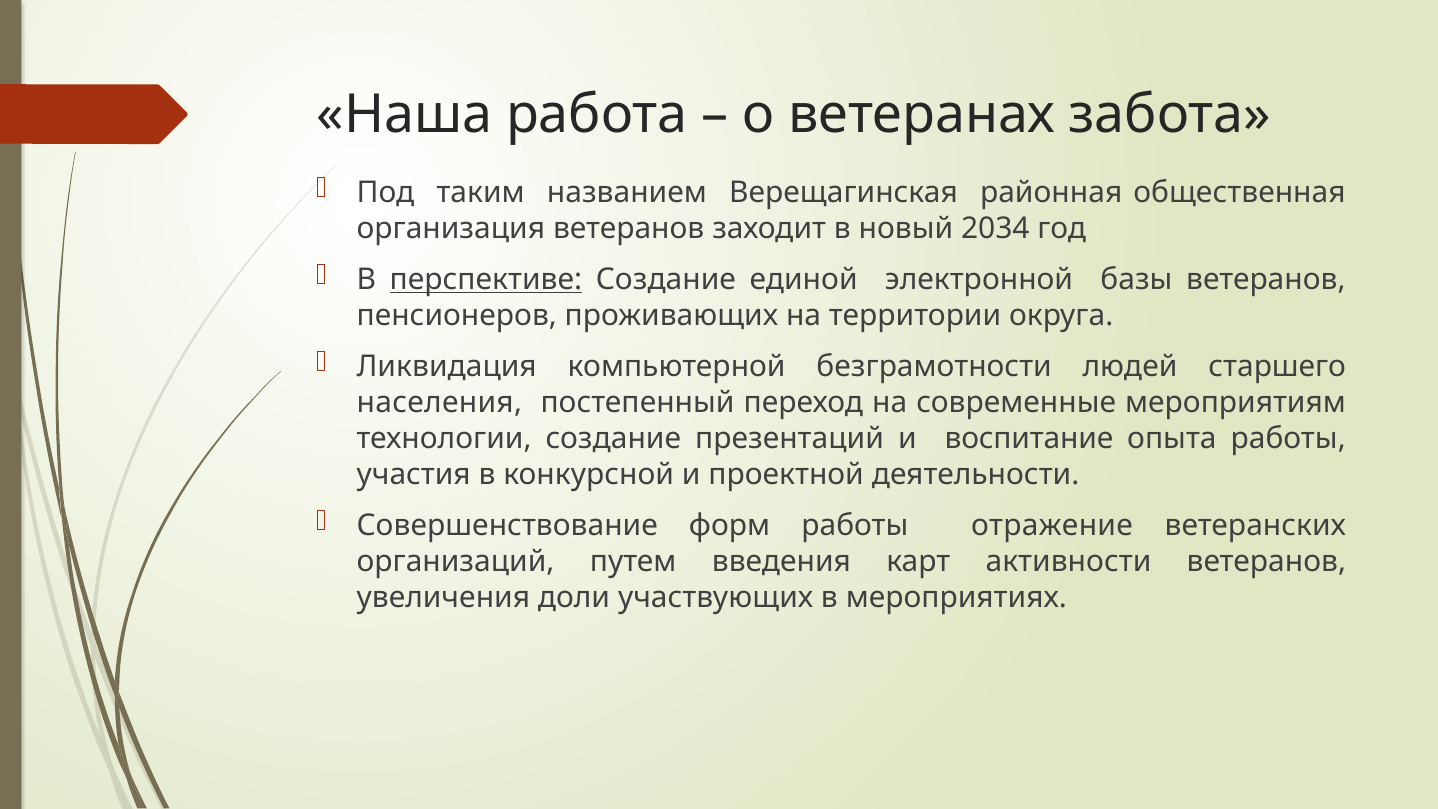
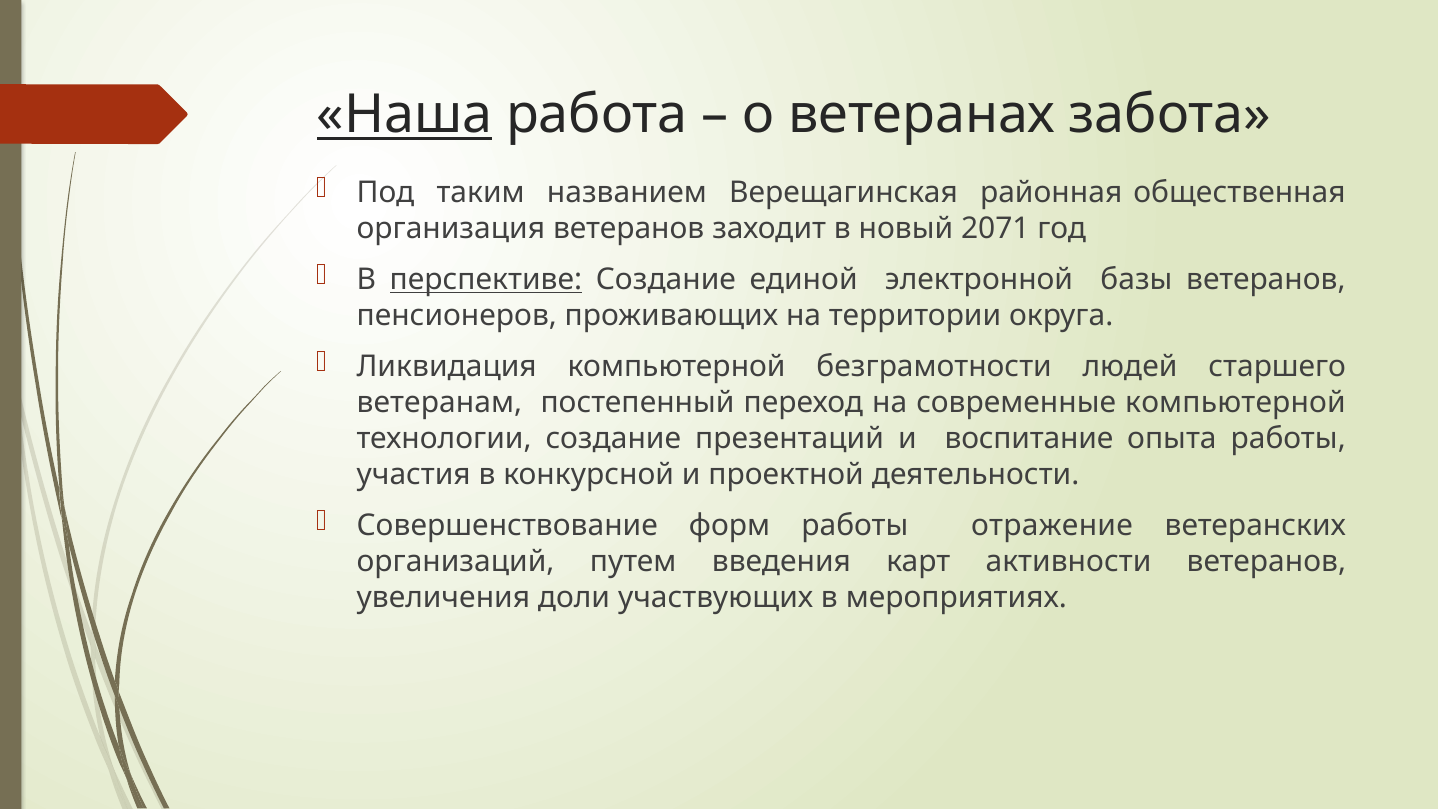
Наша underline: none -> present
2034: 2034 -> 2071
населения: населения -> ветеранам
современные мероприятиям: мероприятиям -> компьютерной
